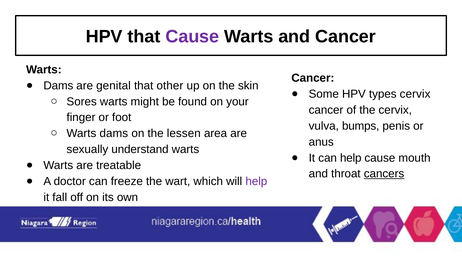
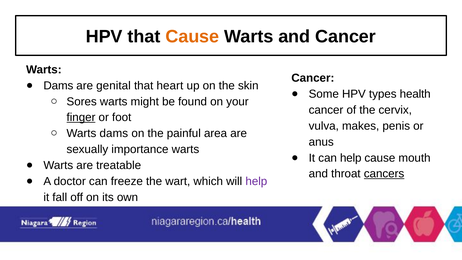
Cause at (192, 37) colour: purple -> orange
other: other -> heart
types cervix: cervix -> health
finger underline: none -> present
bumps: bumps -> makes
lessen: lessen -> painful
understand: understand -> importance
